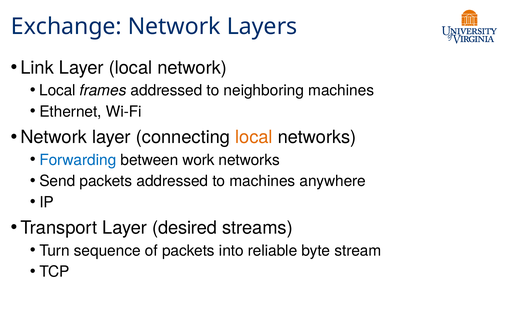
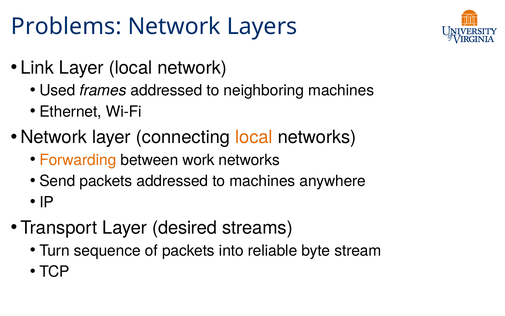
Exchange: Exchange -> Problems
Local at (57, 90): Local -> Used
Forwarding colour: blue -> orange
